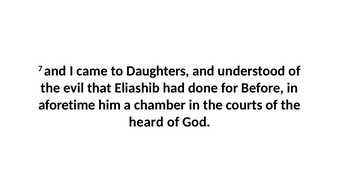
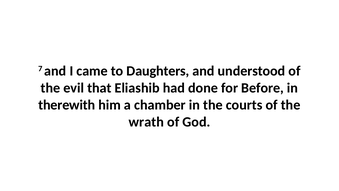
aforetime: aforetime -> therewith
heard: heard -> wrath
